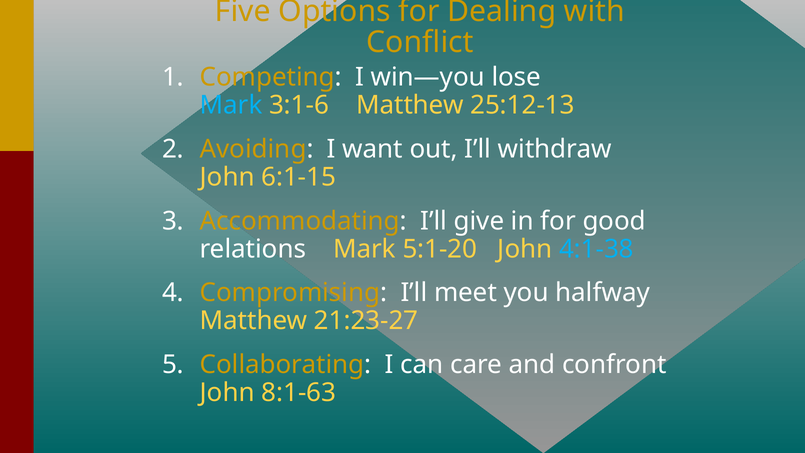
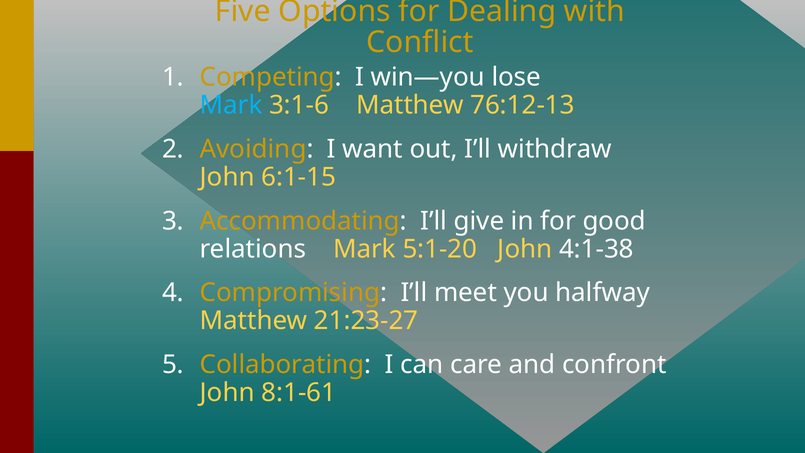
25:12-13: 25:12-13 -> 76:12-13
4:1-38 colour: light blue -> white
8:1-63: 8:1-63 -> 8:1-61
